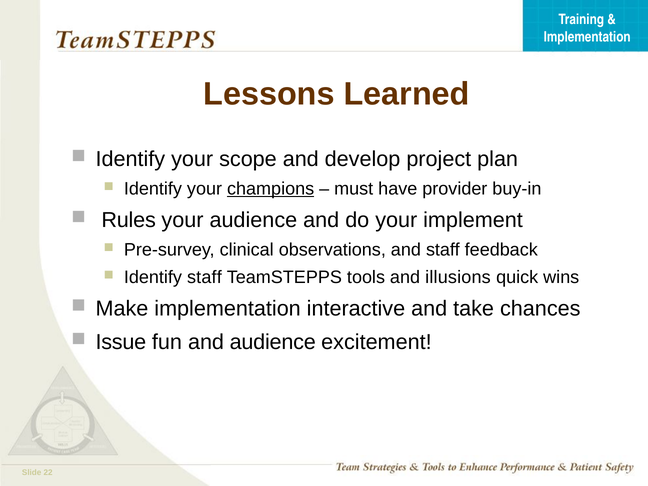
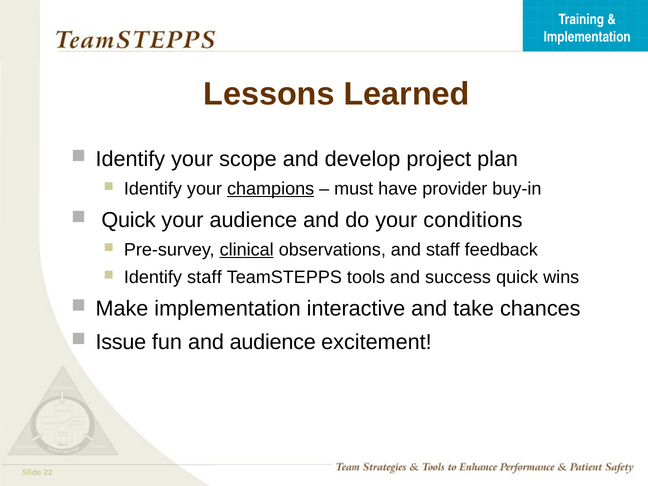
Rules at (129, 220): Rules -> Quick
implement: implement -> conditions
clinical underline: none -> present
illusions: illusions -> success
